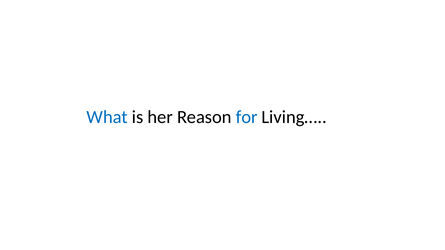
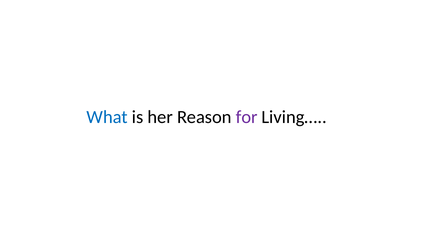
for colour: blue -> purple
